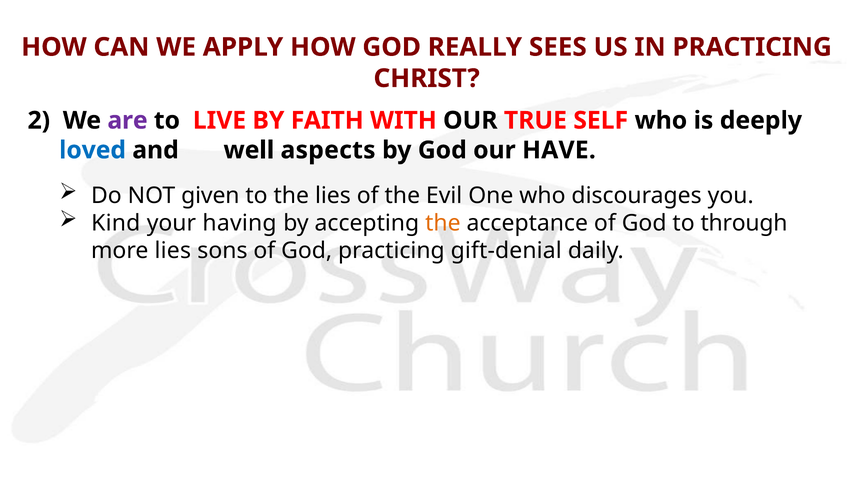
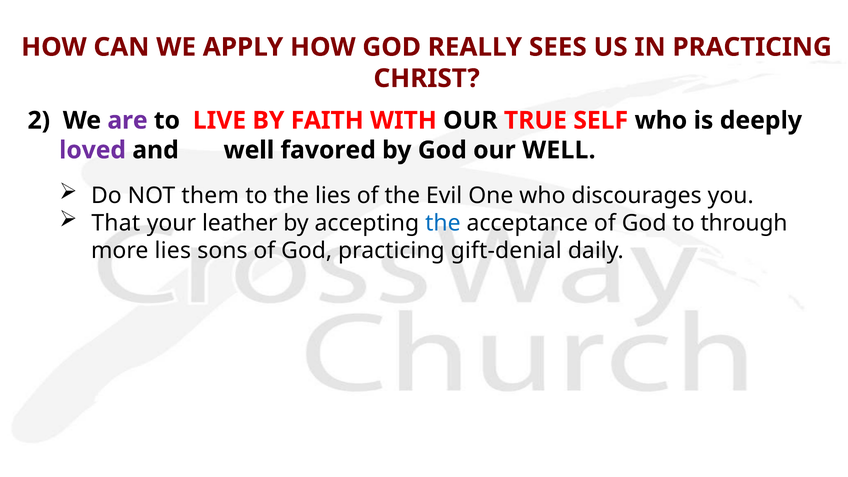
loved colour: blue -> purple
aspects: aspects -> favored
our HAVE: HAVE -> WELL
given: given -> them
Kind: Kind -> That
having: having -> leather
the at (443, 223) colour: orange -> blue
